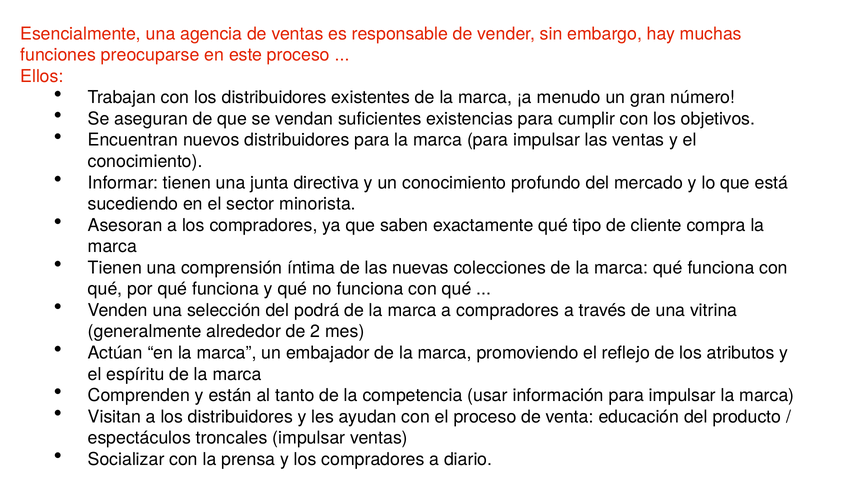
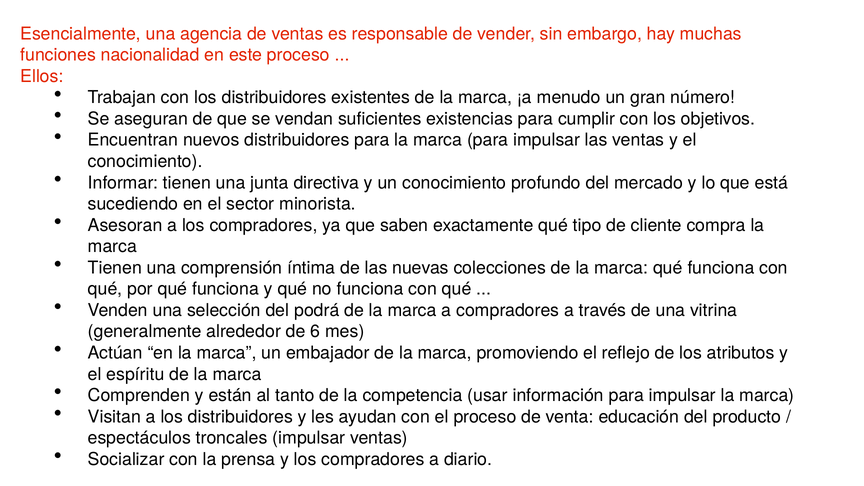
preocuparse: preocuparse -> nacionalidad
2: 2 -> 6
